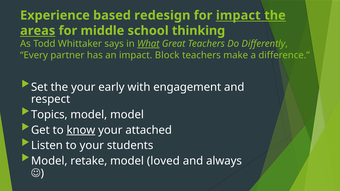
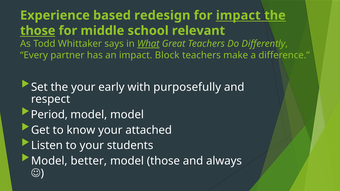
areas at (38, 31): areas -> those
thinking: thinking -> relevant
engagement: engagement -> purposefully
Topics: Topics -> Period
know underline: present -> none
retake: retake -> better
model loved: loved -> those
